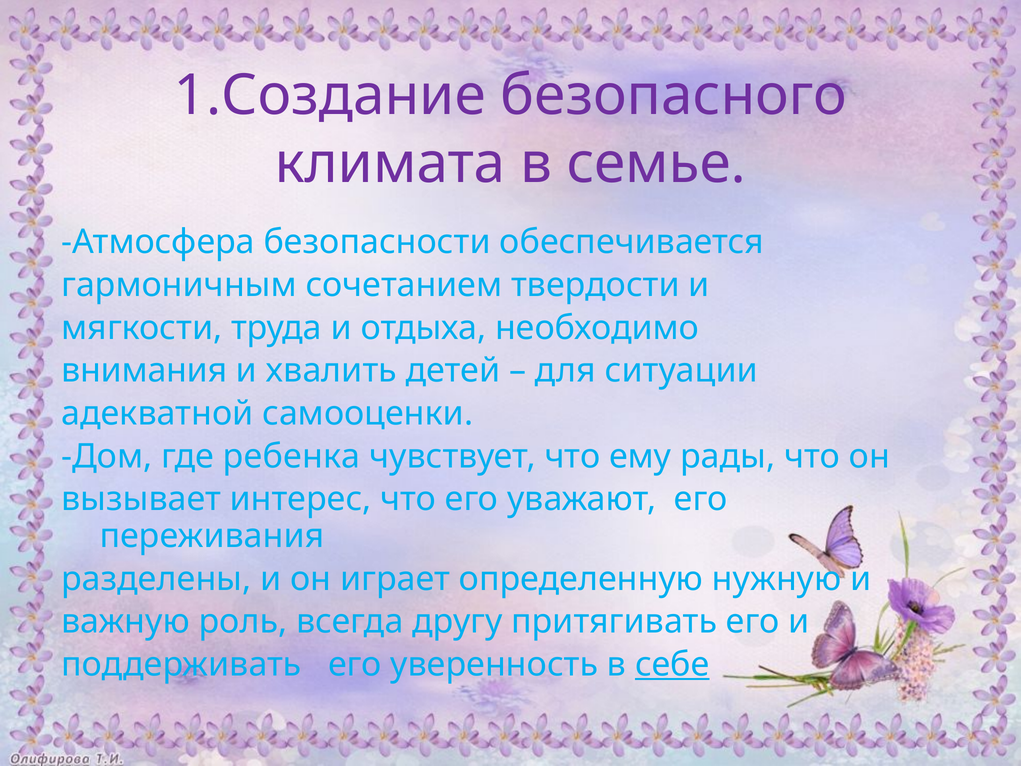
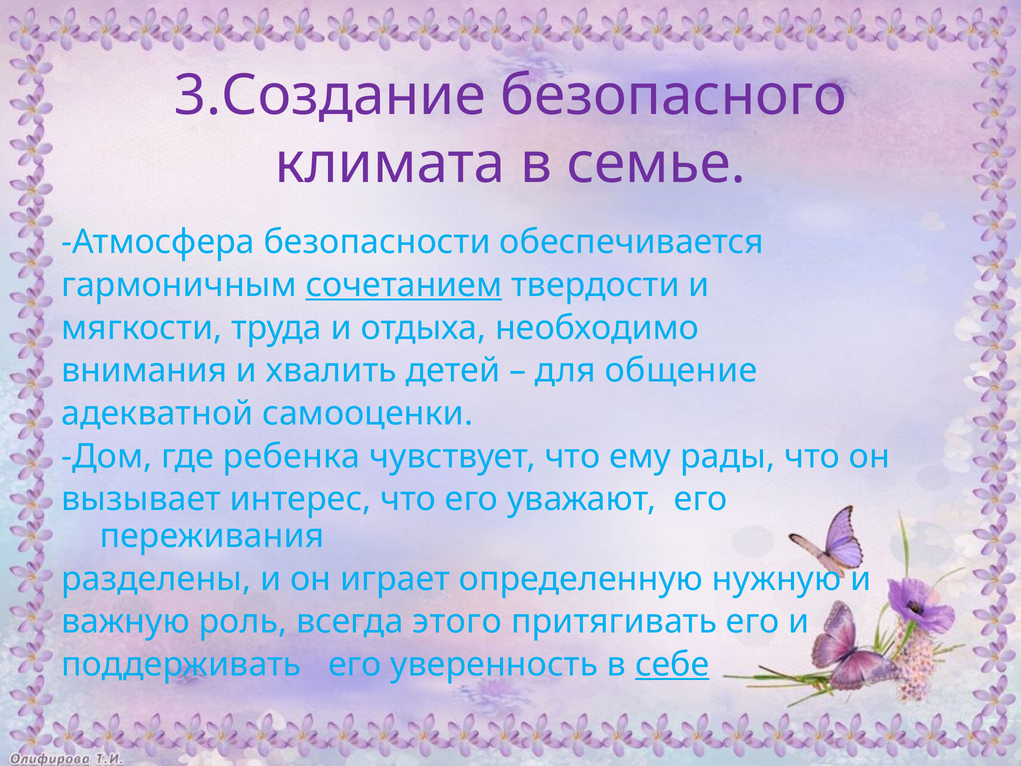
1.Создание: 1.Создание -> 3.Создание
сочетанием underline: none -> present
ситуации: ситуации -> общение
другу: другу -> этого
